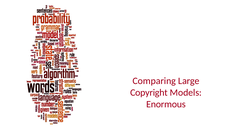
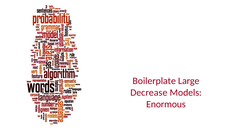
Comparing: Comparing -> Boilerplate
Copyright: Copyright -> Decrease
